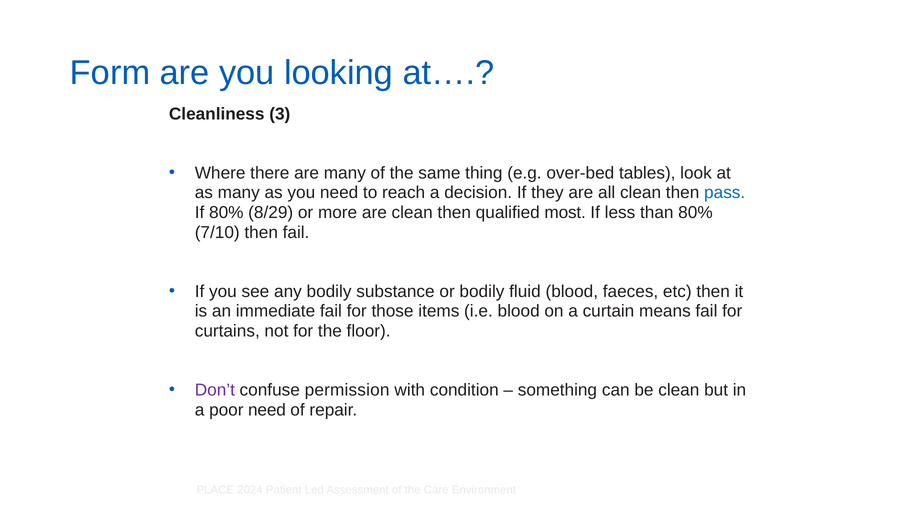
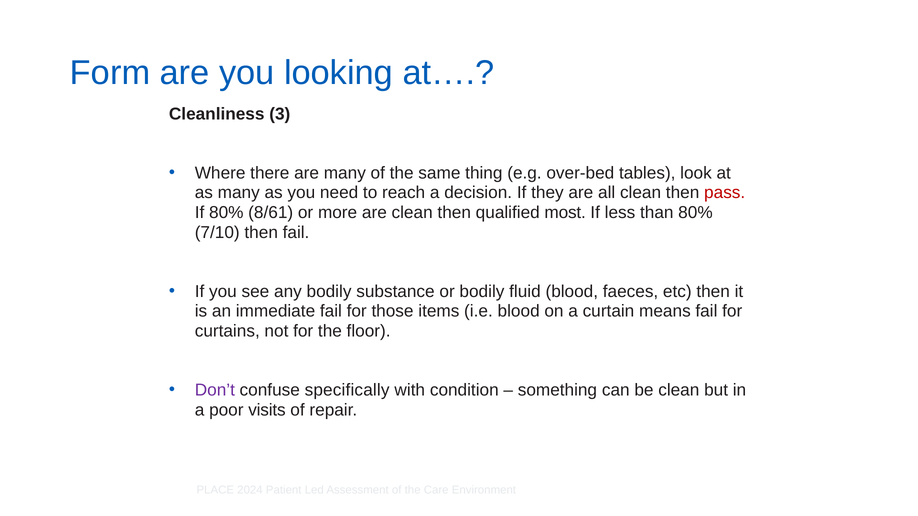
pass colour: blue -> red
8/29: 8/29 -> 8/61
permission: permission -> specifically
poor need: need -> visits
